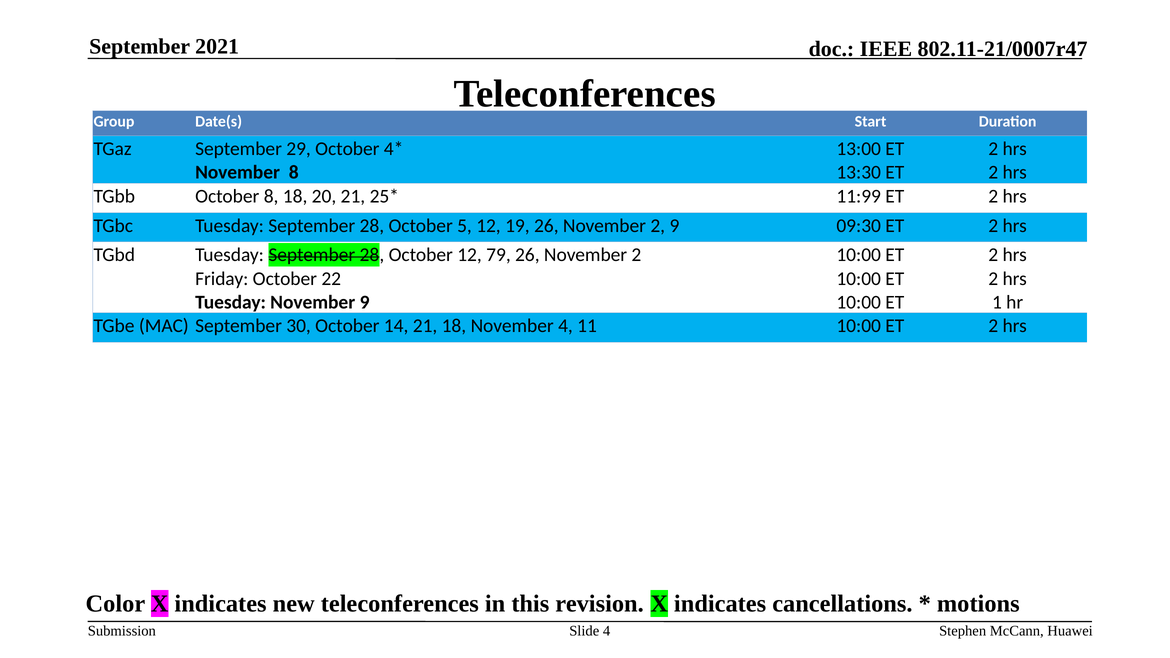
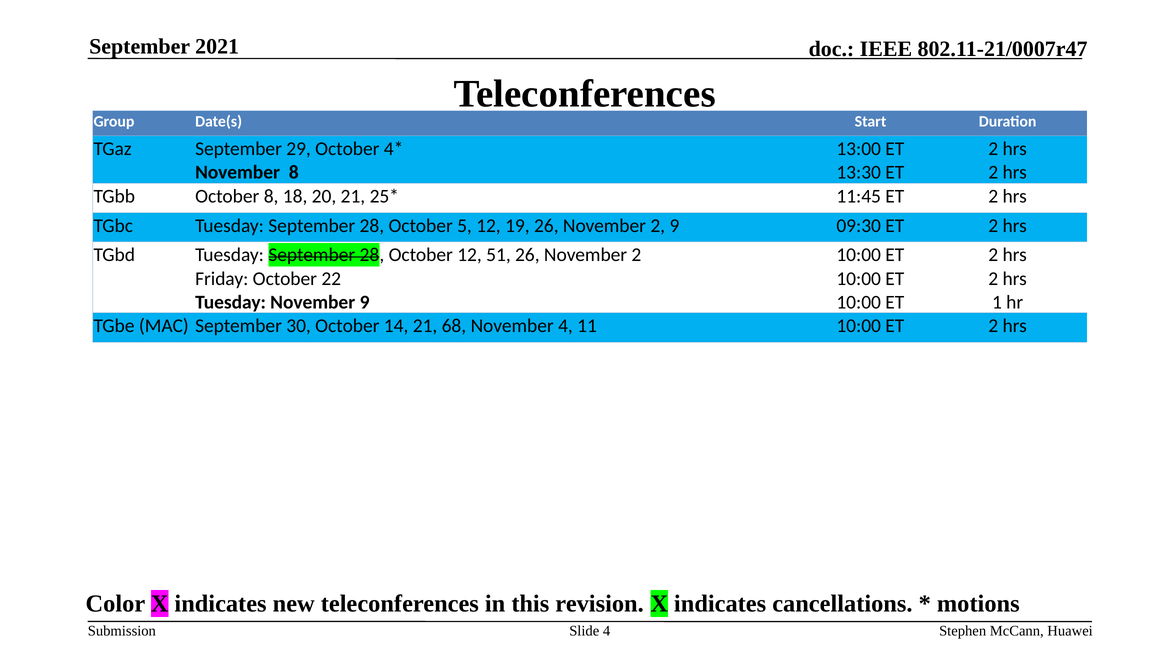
11:99: 11:99 -> 11:45
79: 79 -> 51
21 18: 18 -> 68
